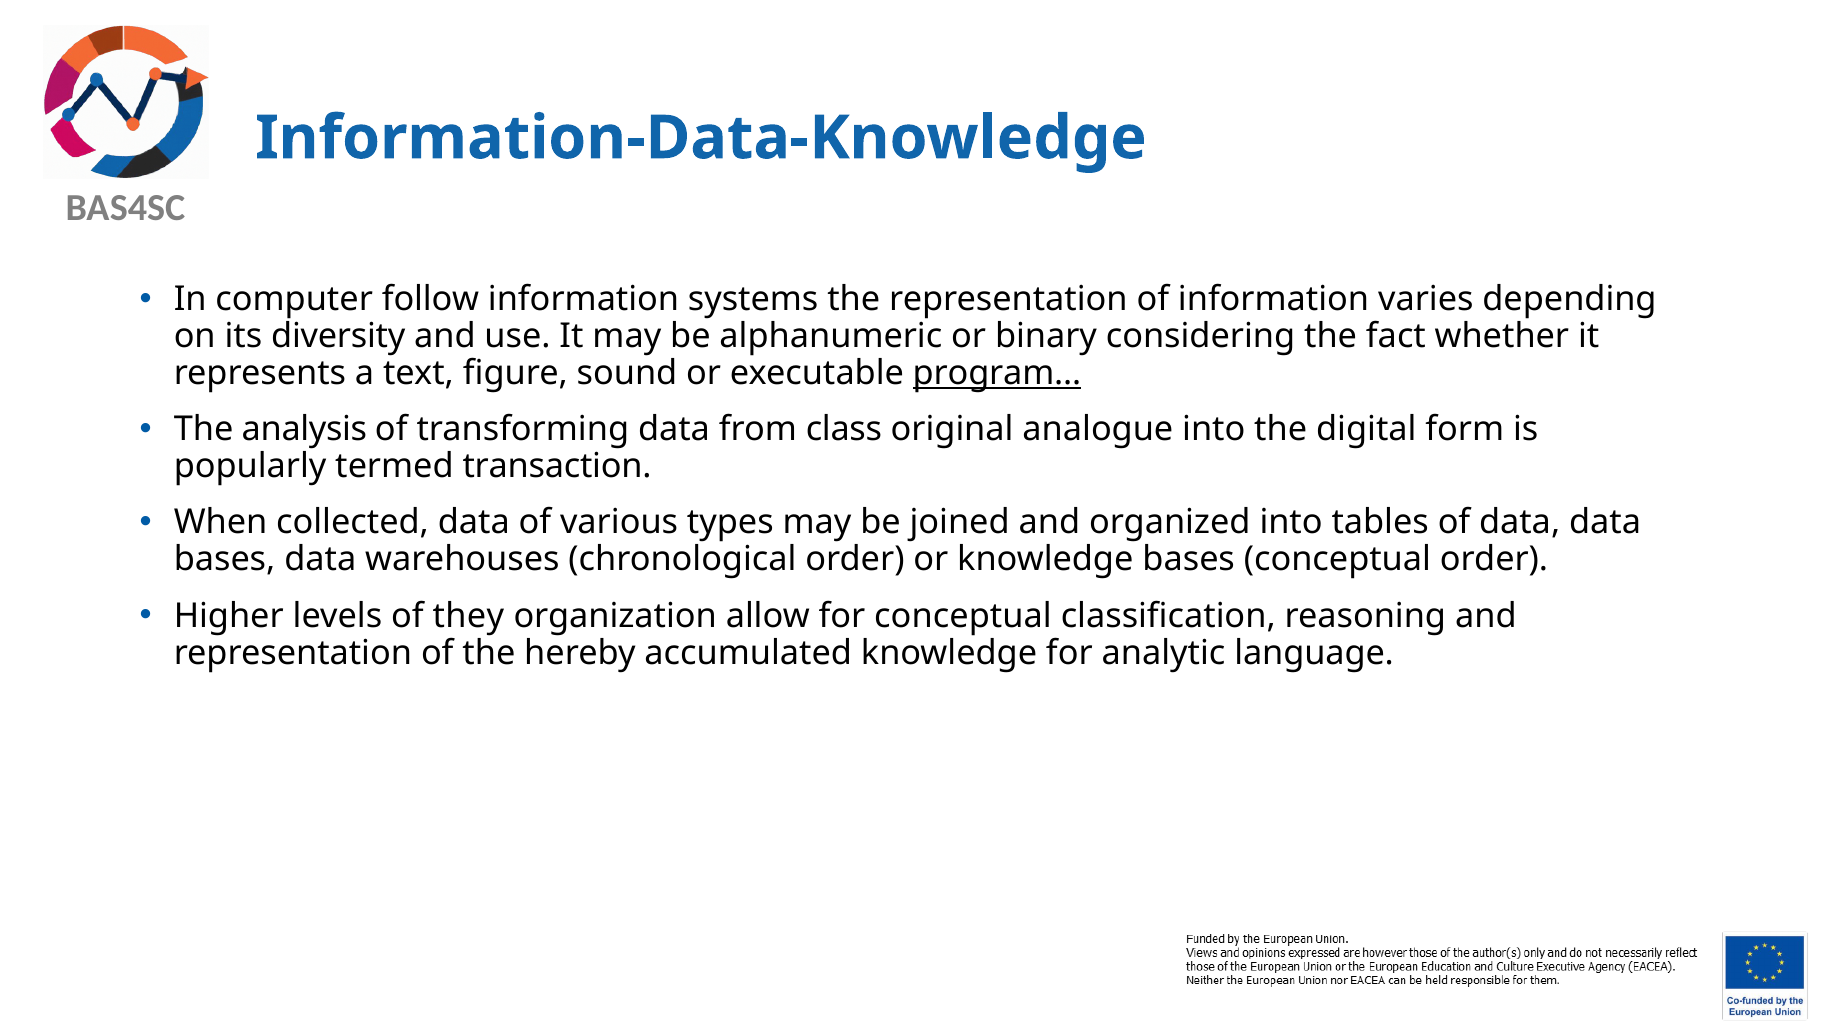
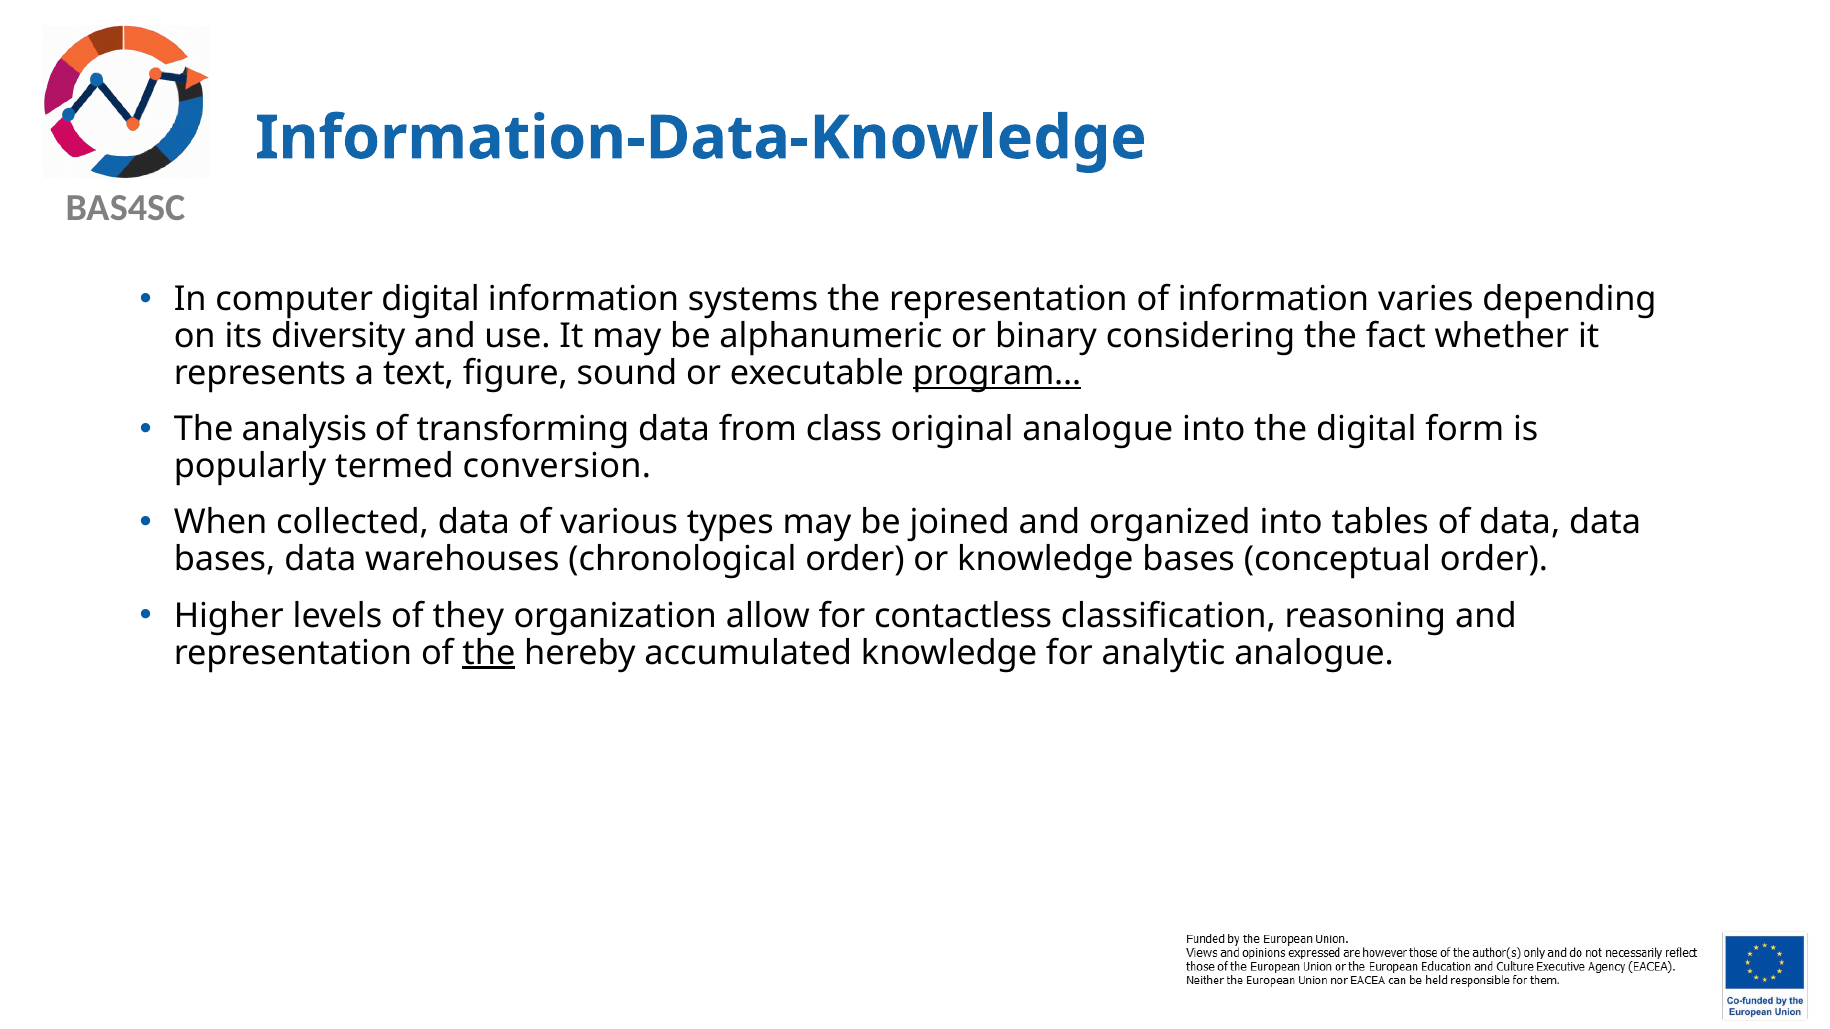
computer follow: follow -> digital
transaction: transaction -> conversion
for conceptual: conceptual -> contactless
the at (489, 653) underline: none -> present
analytic language: language -> analogue
